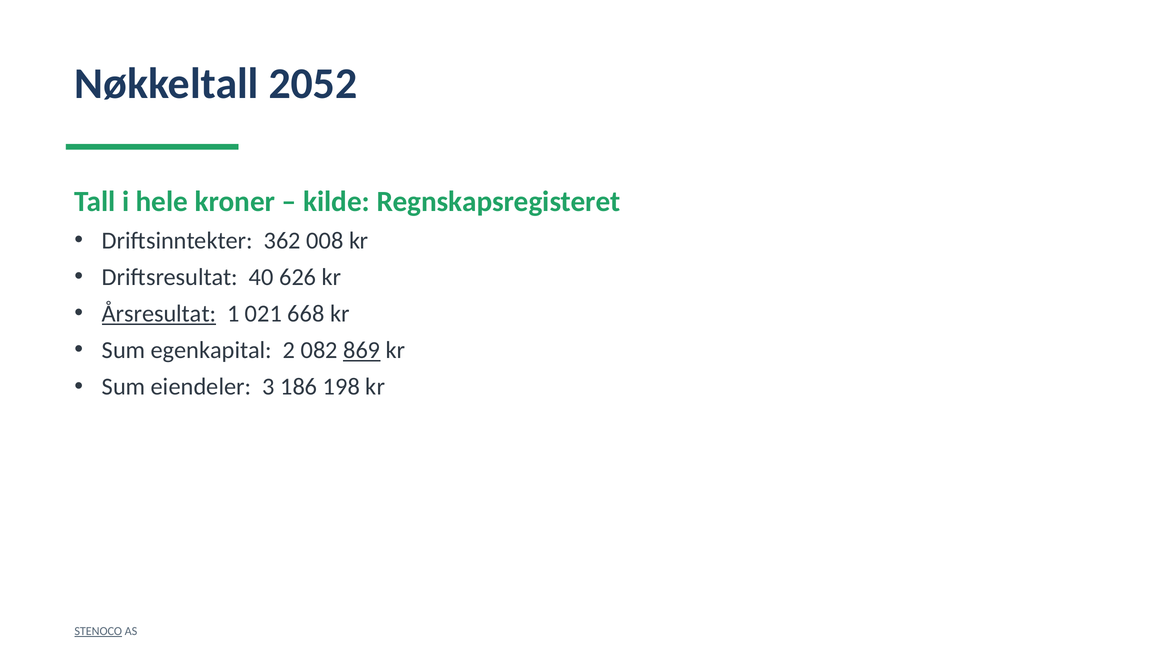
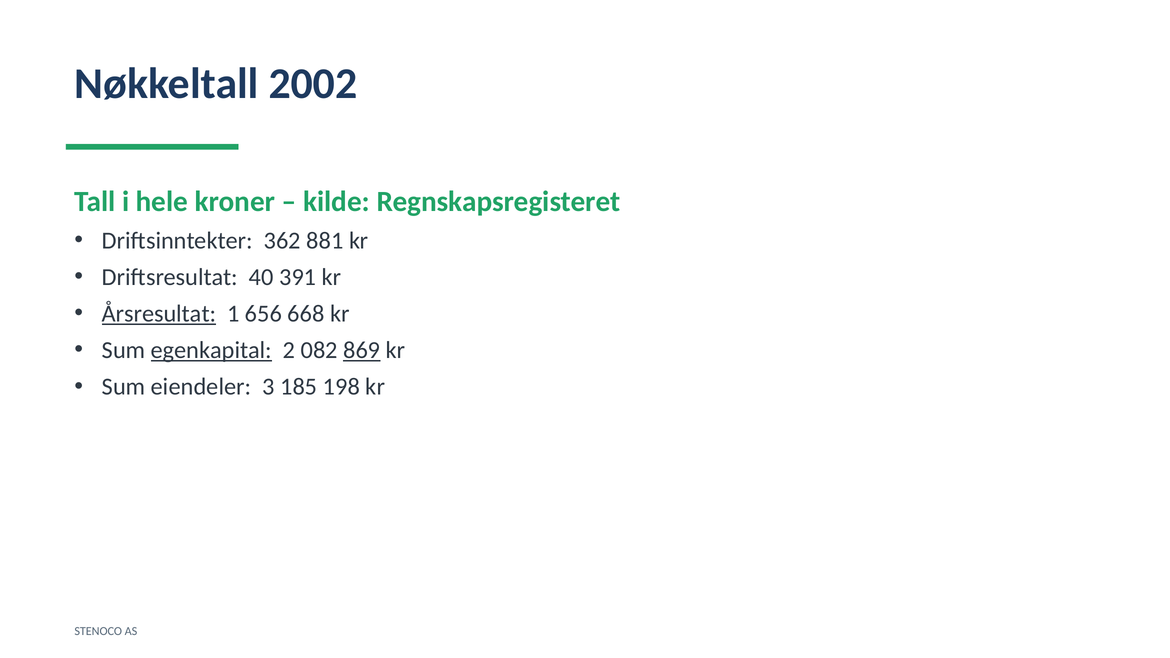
2052: 2052 -> 2002
008: 008 -> 881
626: 626 -> 391
021: 021 -> 656
egenkapital underline: none -> present
186: 186 -> 185
STENOCO underline: present -> none
